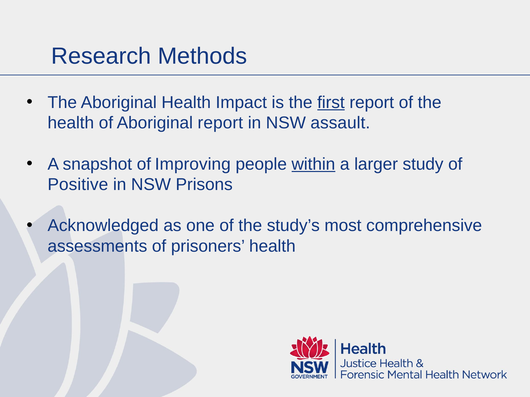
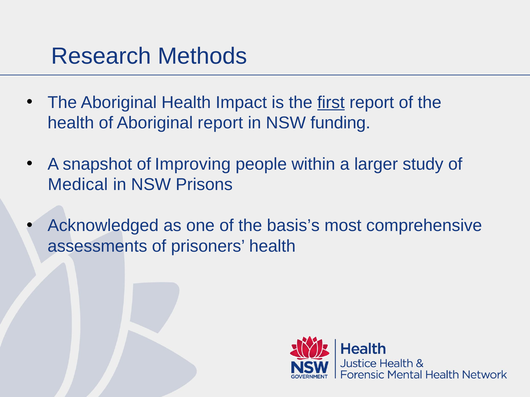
assault: assault -> funding
within underline: present -> none
Positive: Positive -> Medical
study’s: study’s -> basis’s
